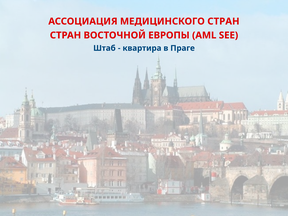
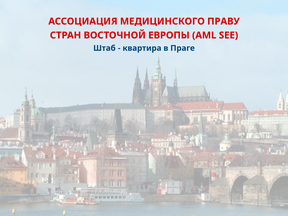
МЕДИЦИНСКОГО СТРАН: СТРАН -> ПРАВУ
